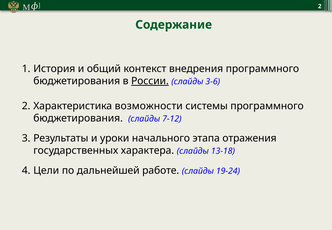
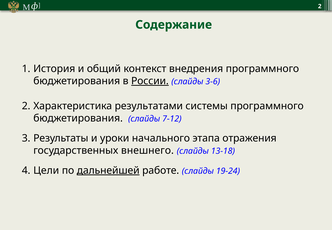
возможности: возможности -> результатами
характера: характера -> внешнего
дальнейшей underline: none -> present
